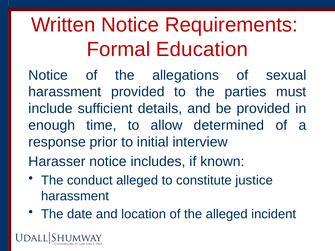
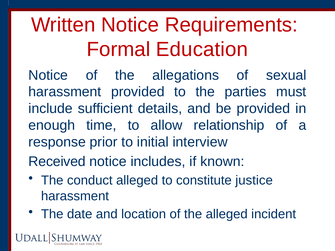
determined: determined -> relationship
Harasser: Harasser -> Received
